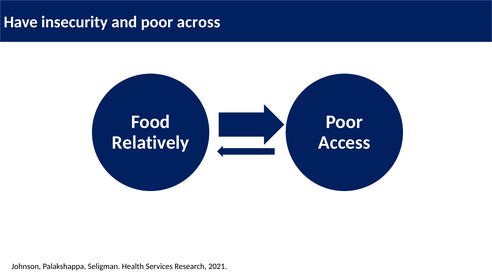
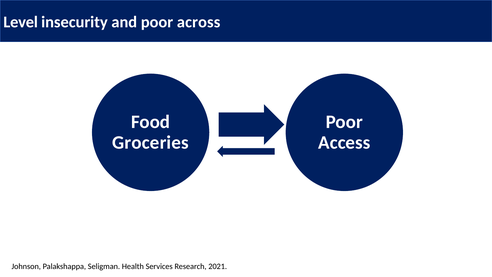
Have: Have -> Level
Relatively: Relatively -> Groceries
